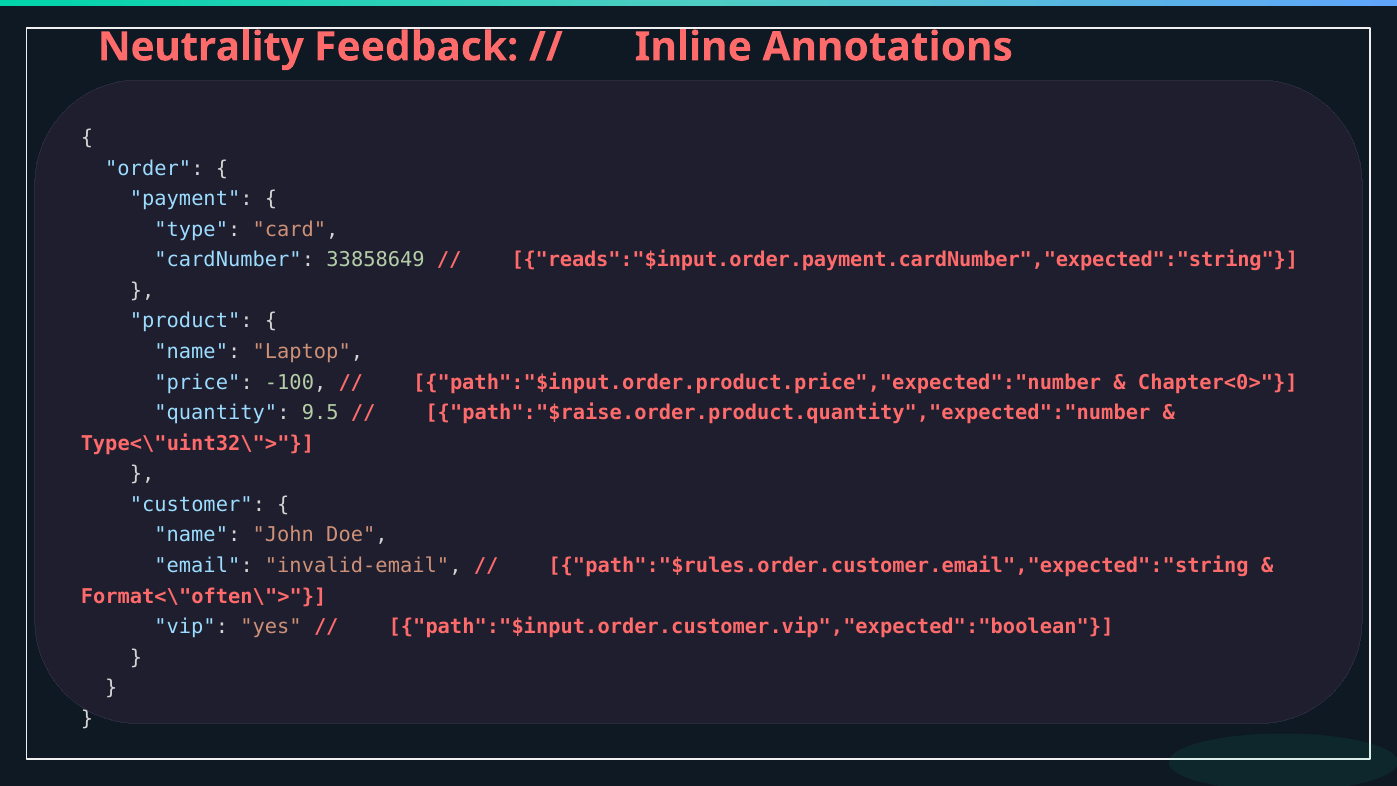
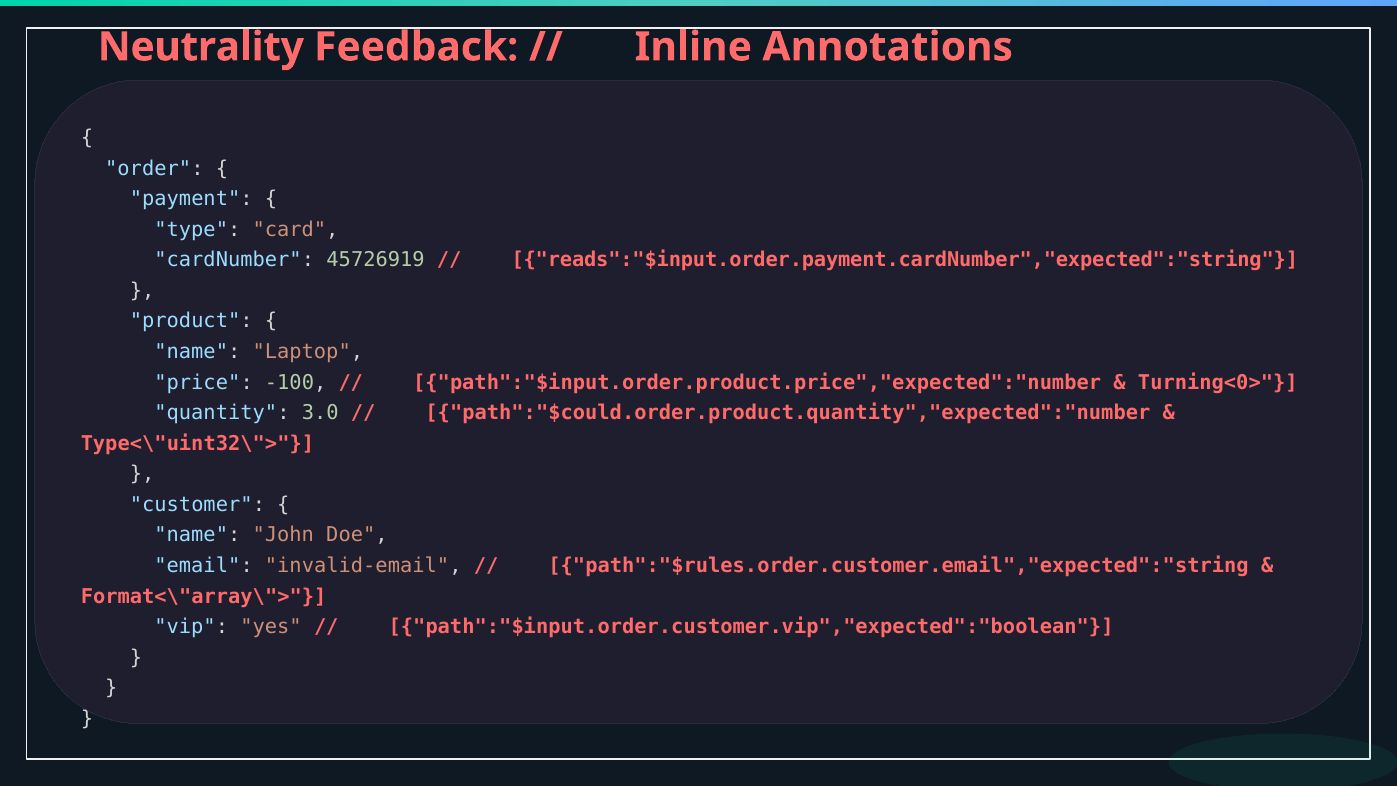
33858649: 33858649 -> 45726919
Chapter<0>: Chapter<0> -> Turning<0>
9.5: 9.5 -> 3.0
path":"$raise.order.product.quantity","expected":"number: path":"$raise.order.product.quantity","expected":"number -> path":"$could.order.product.quantity","expected":"number
Format<\"often\">: Format<\"often\"> -> Format<\"array\">
